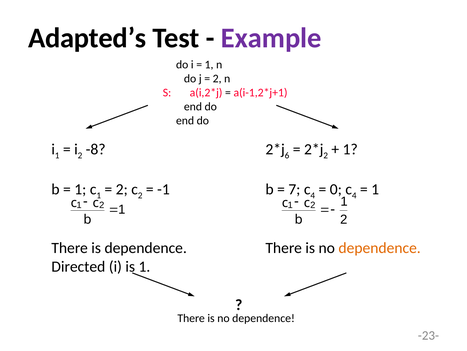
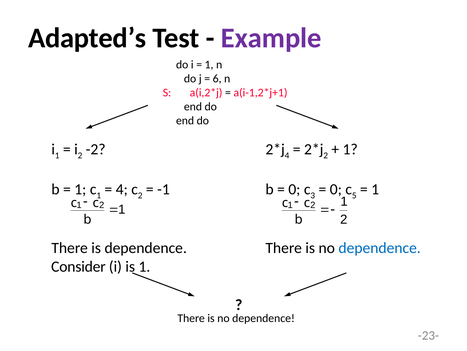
2 at (217, 78): 2 -> 6
-8: -8 -> -2
6 at (287, 155): 6 -> 4
2 at (122, 189): 2 -> 4
7 at (294, 189): 7 -> 0
4 at (313, 195): 4 -> 3
4 at (354, 195): 4 -> 5
dependence at (380, 248) colour: orange -> blue
Directed: Directed -> Consider
